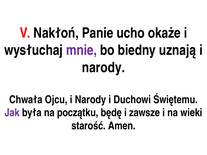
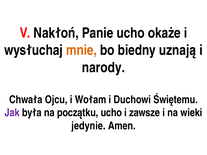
mnie colour: purple -> orange
Ojcu i Narody: Narody -> Wołam
początku będę: będę -> ucho
starość: starość -> jedynie
